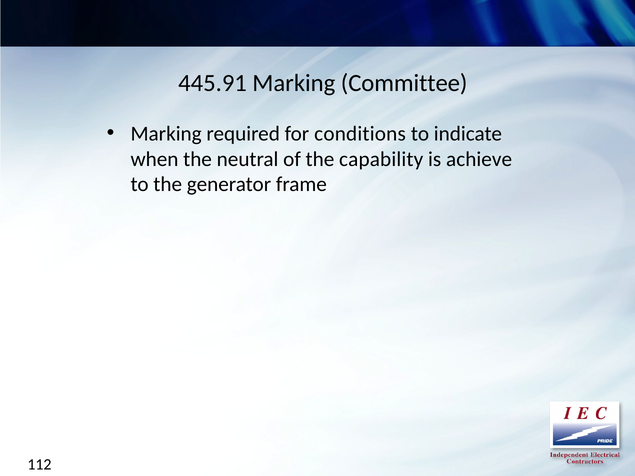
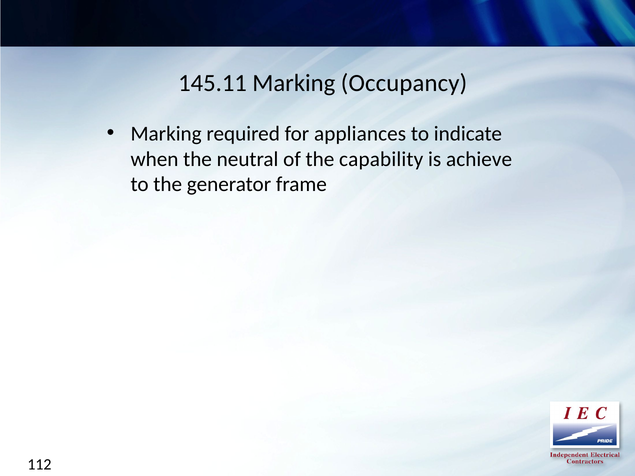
445.91: 445.91 -> 145.11
Committee: Committee -> Occupancy
conditions: conditions -> appliances
